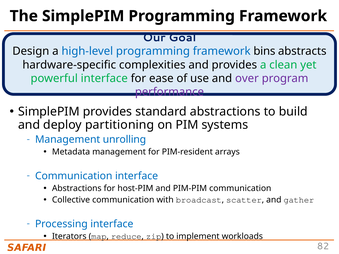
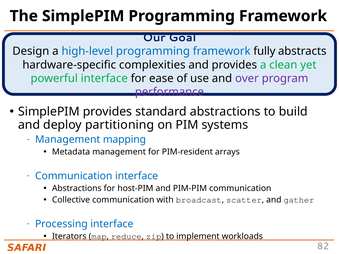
bins: bins -> fully
unrolling: unrolling -> mapping
